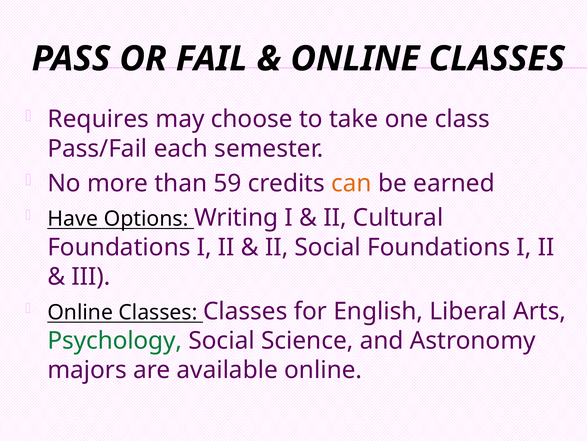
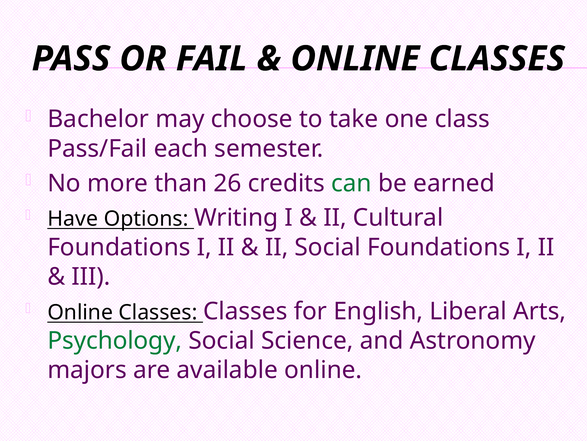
Requires: Requires -> Bachelor
59: 59 -> 26
can colour: orange -> green
